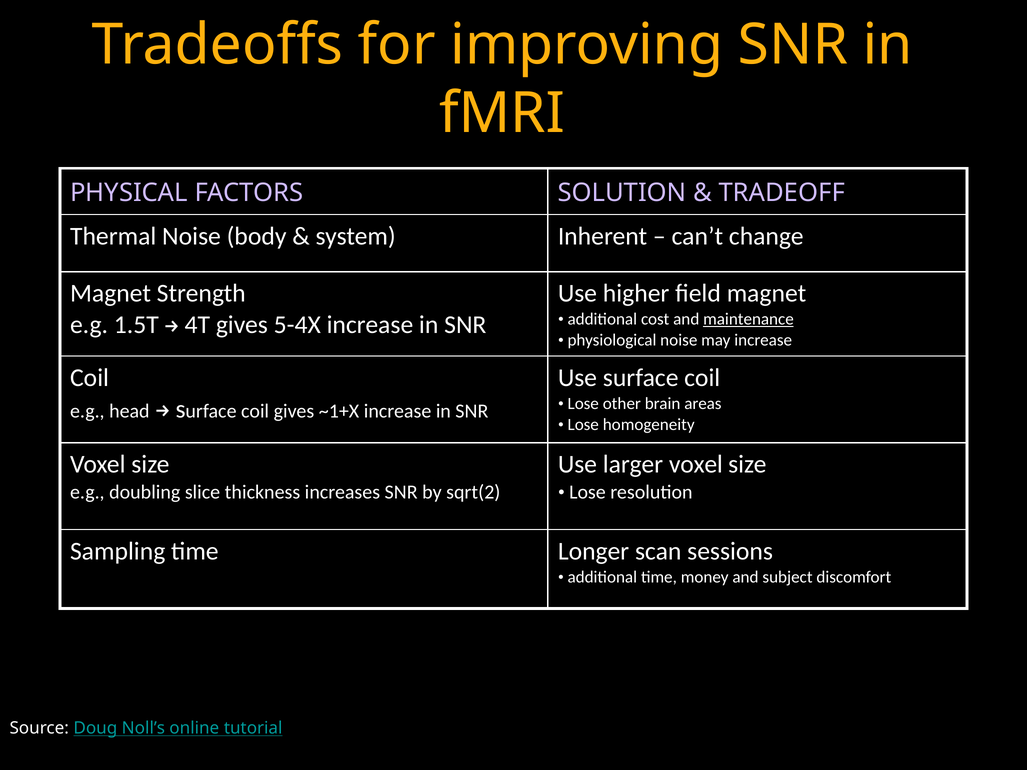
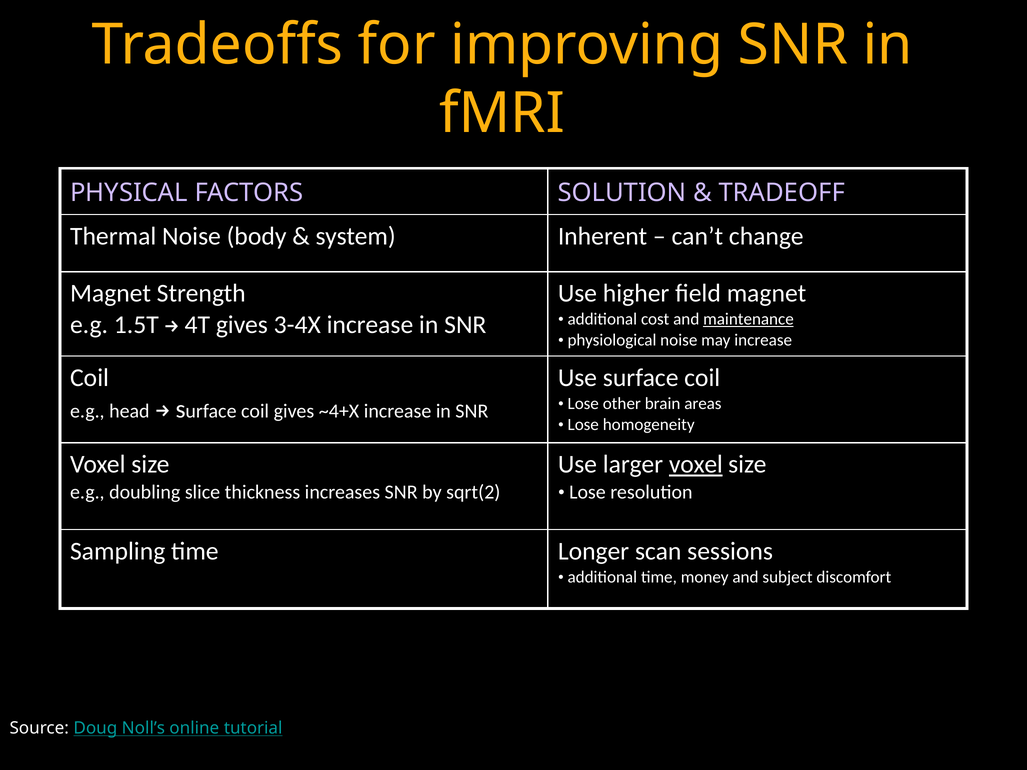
5-4X: 5-4X -> 3-4X
~1+X: ~1+X -> ~4+X
voxel at (696, 465) underline: none -> present
